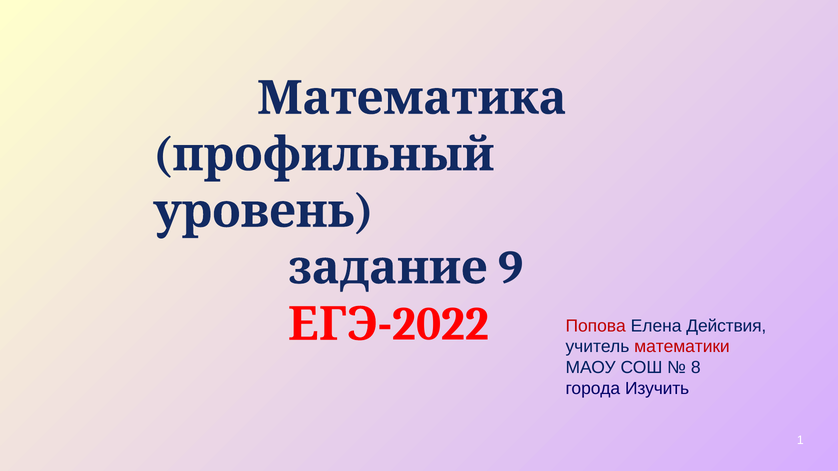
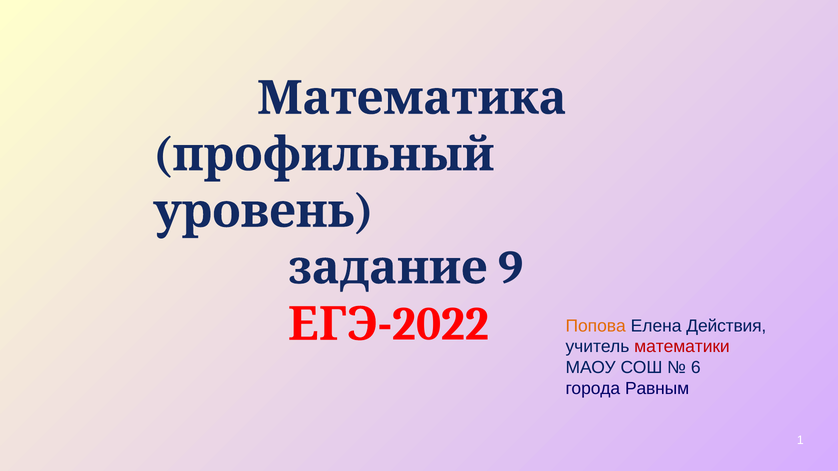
Попова colour: red -> orange
8: 8 -> 6
Изучить: Изучить -> Равным
